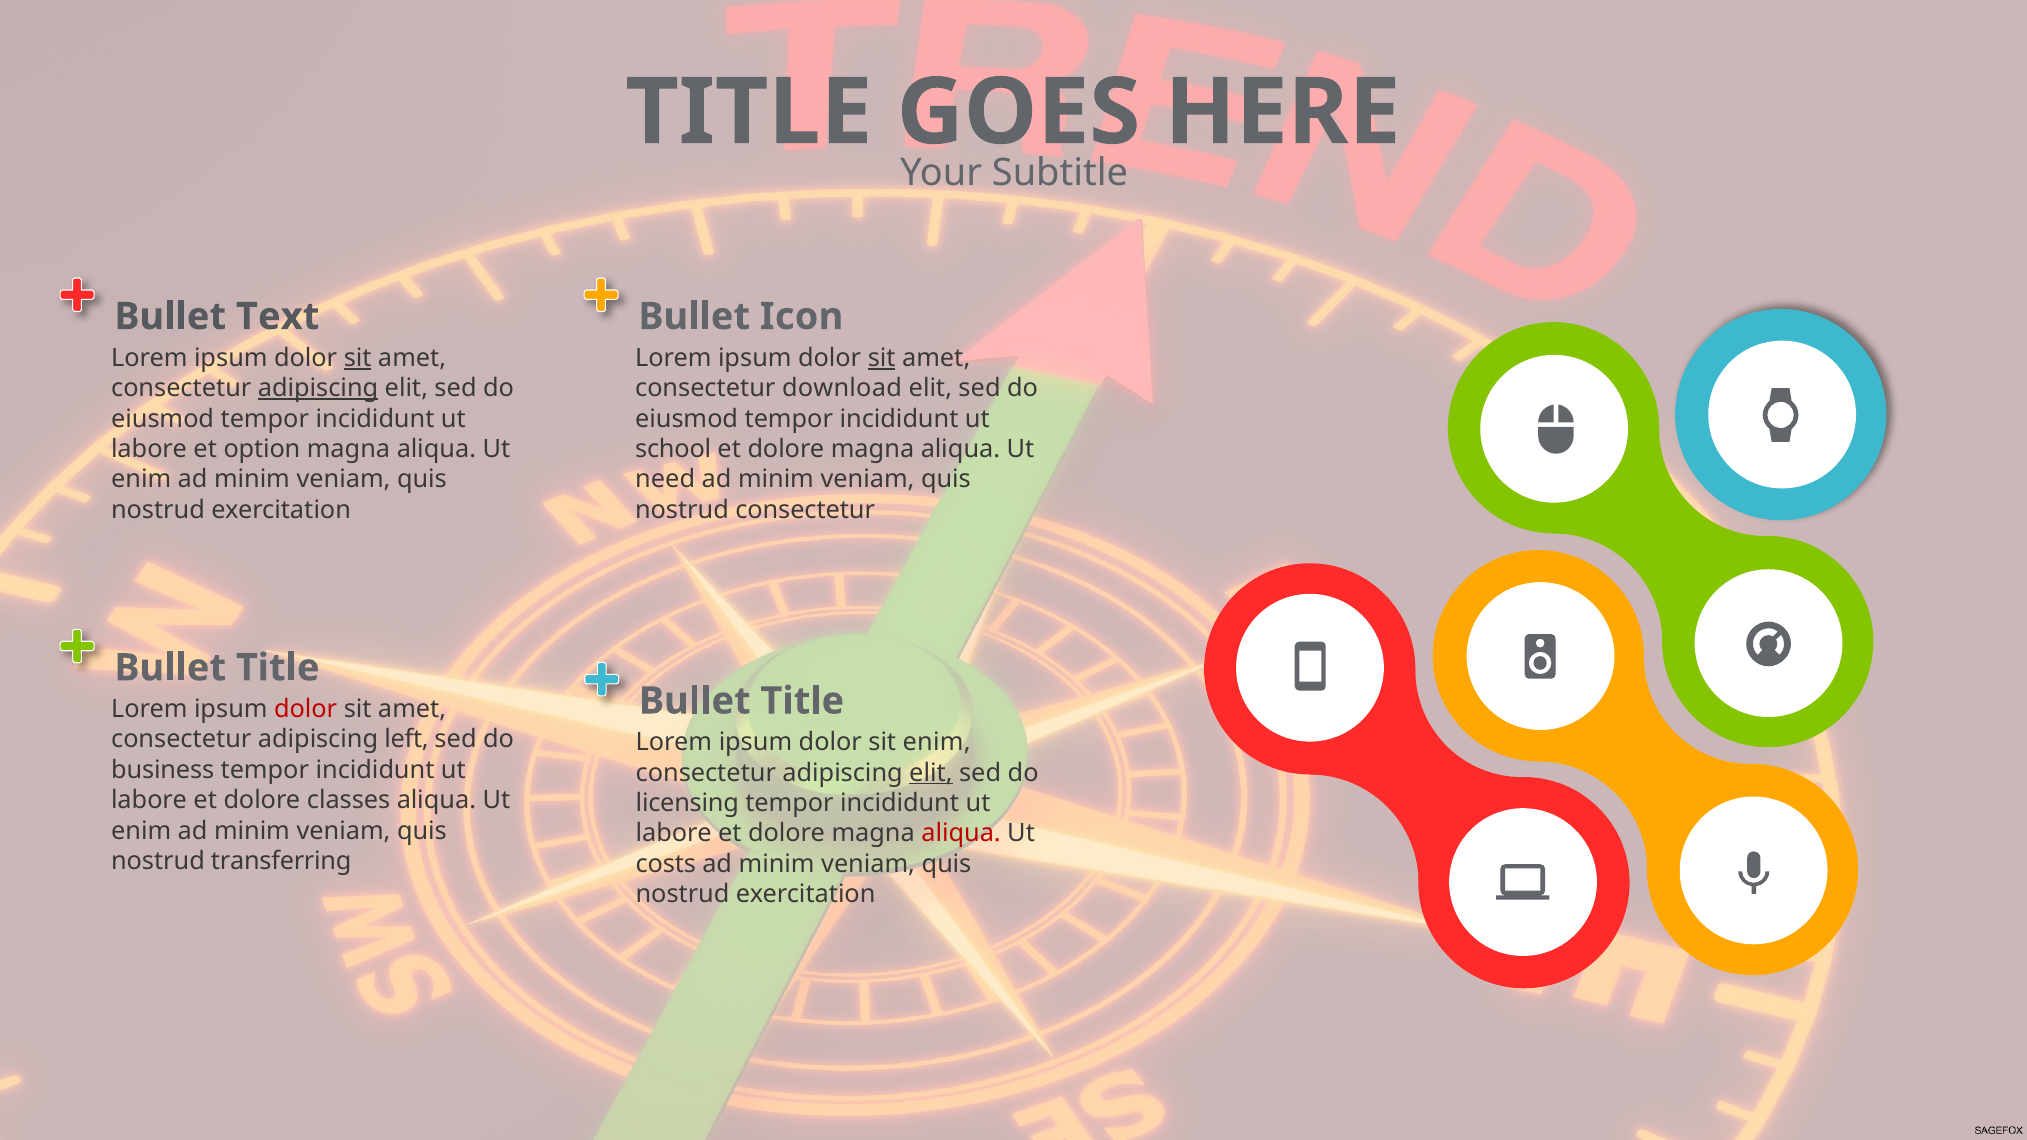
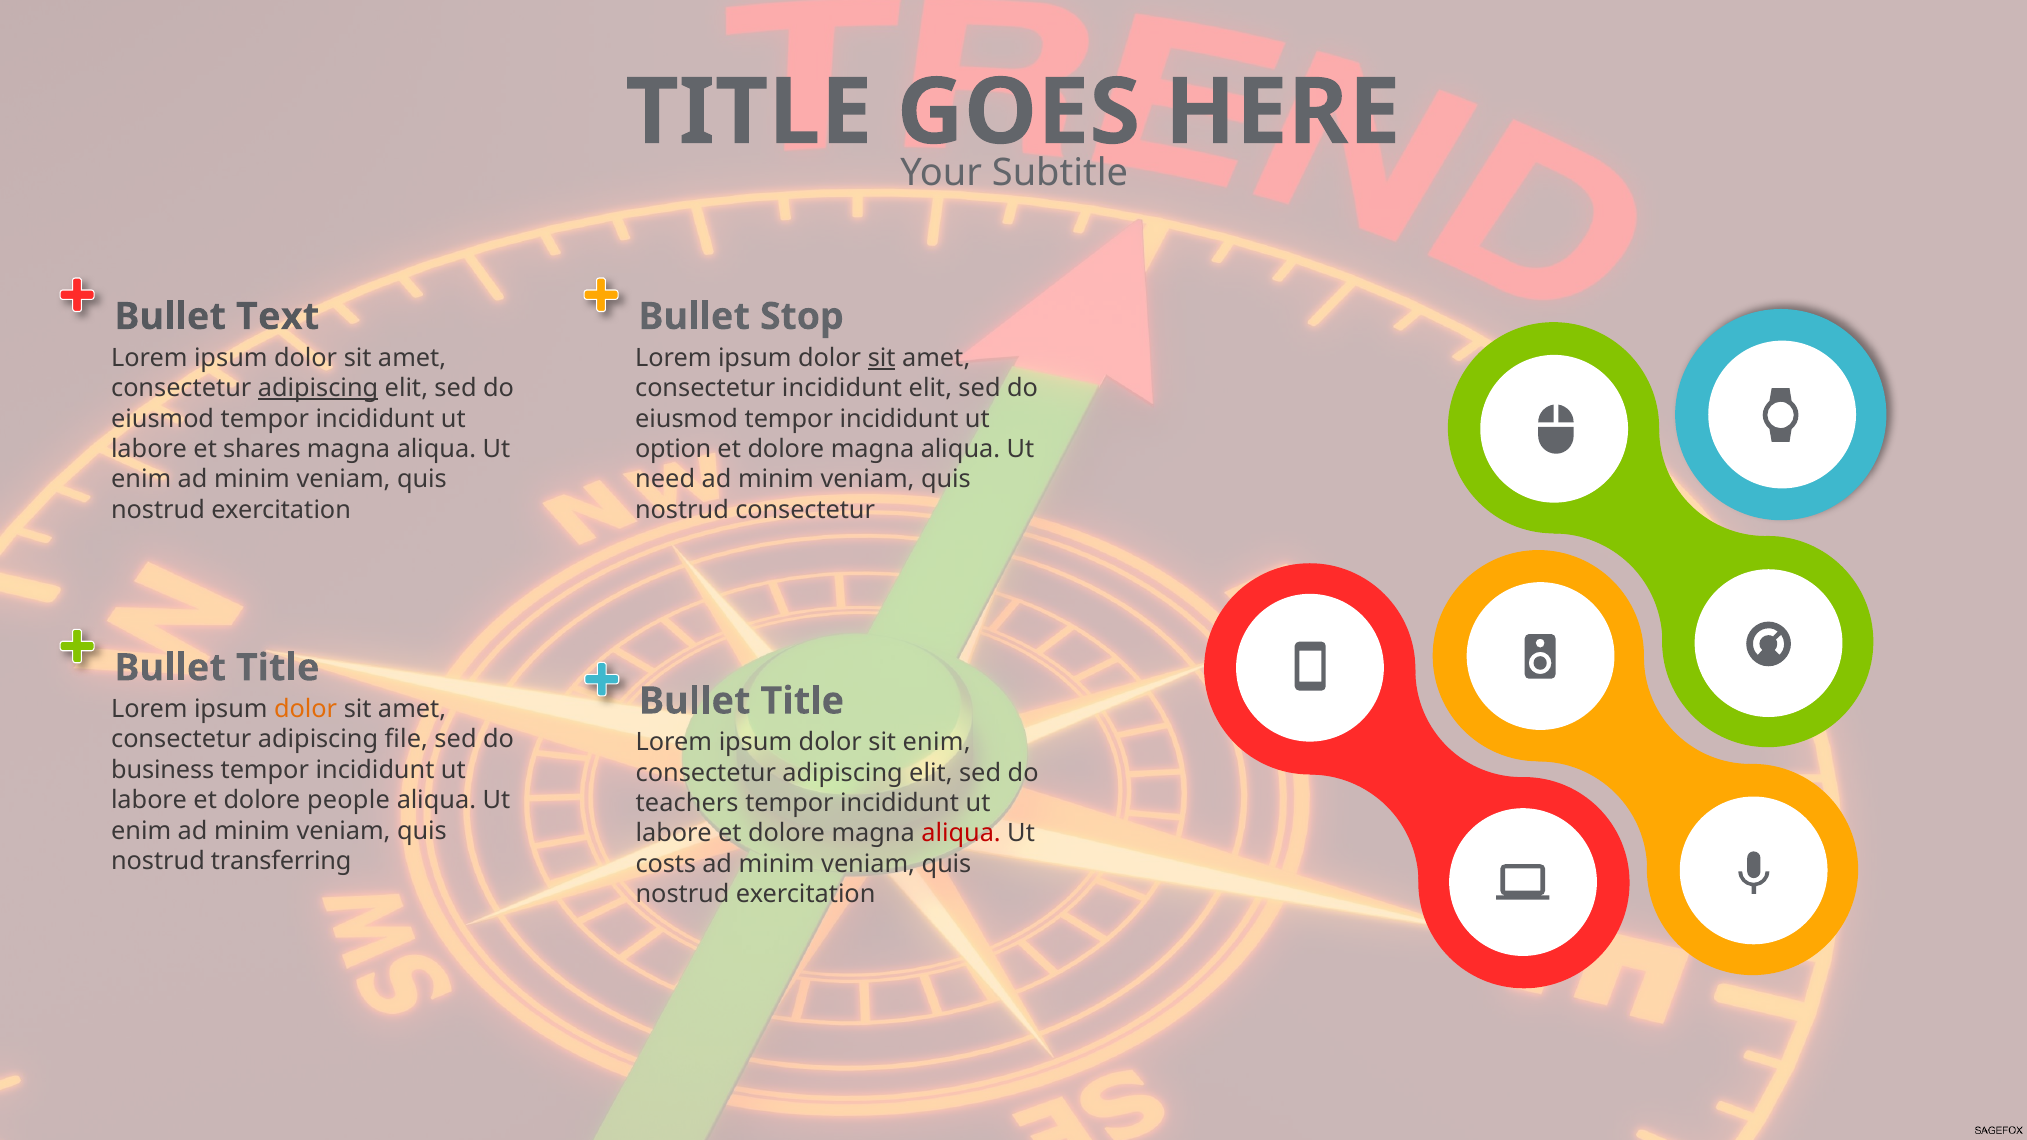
Icon: Icon -> Stop
sit at (358, 358) underline: present -> none
consectetur download: download -> incididunt
option: option -> shares
school: school -> option
dolor at (306, 709) colour: red -> orange
left: left -> file
elit at (931, 773) underline: present -> none
classes: classes -> people
licensing: licensing -> teachers
